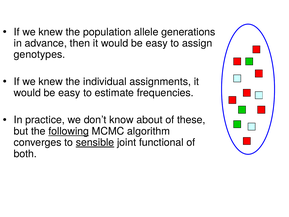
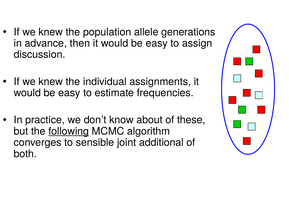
genotypes: genotypes -> discussion
sensible underline: present -> none
functional: functional -> additional
